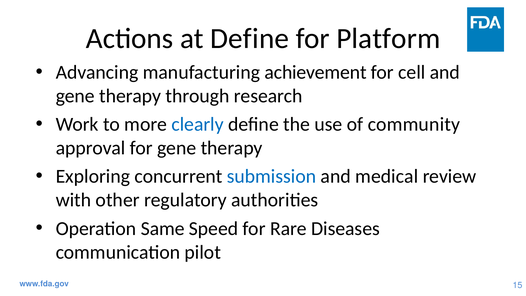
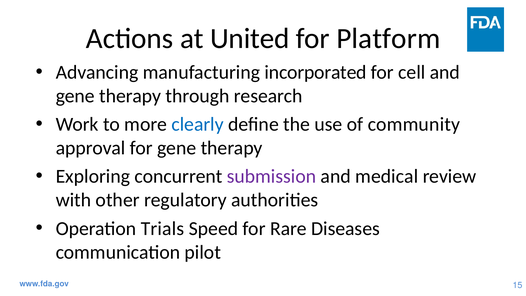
at Define: Define -> United
achievement: achievement -> incorporated
submission colour: blue -> purple
Same: Same -> Trials
